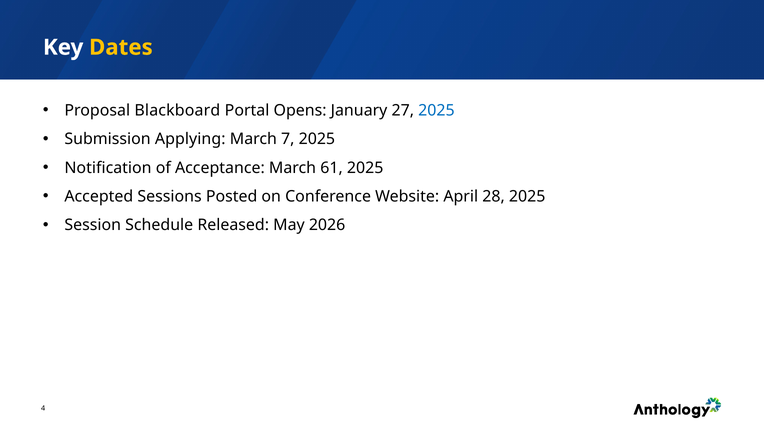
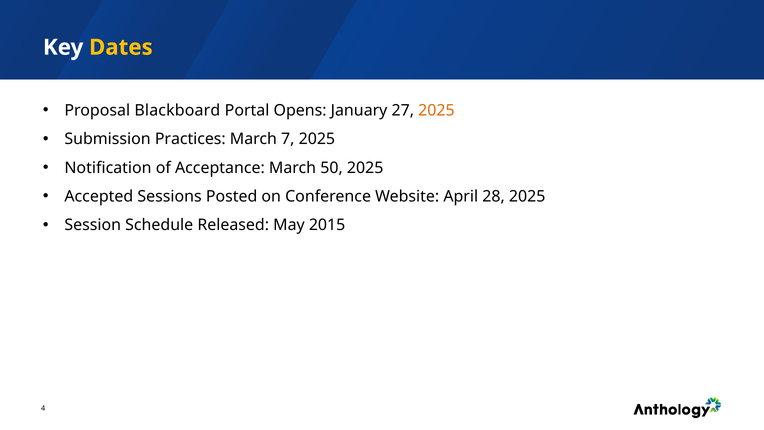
2025 at (436, 110) colour: blue -> orange
Applying: Applying -> Practices
61: 61 -> 50
2026: 2026 -> 2015
